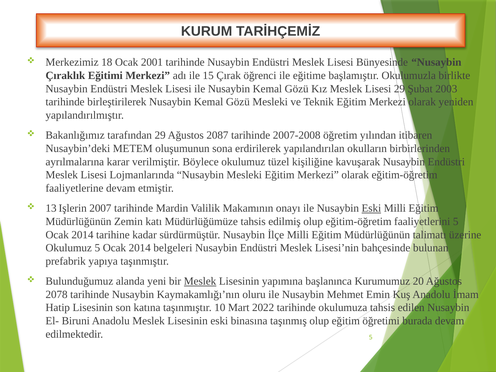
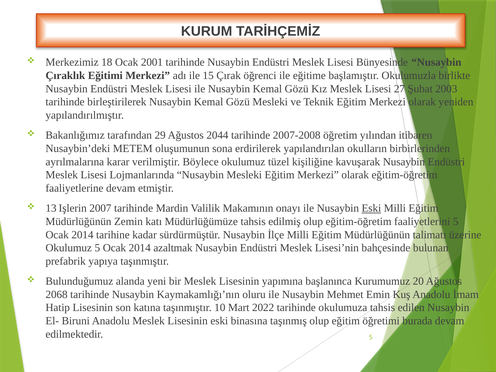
Lisesi 29: 29 -> 27
2087: 2087 -> 2044
belgeleri: belgeleri -> azaltmak
Meslek at (200, 281) underline: present -> none
2078: 2078 -> 2068
